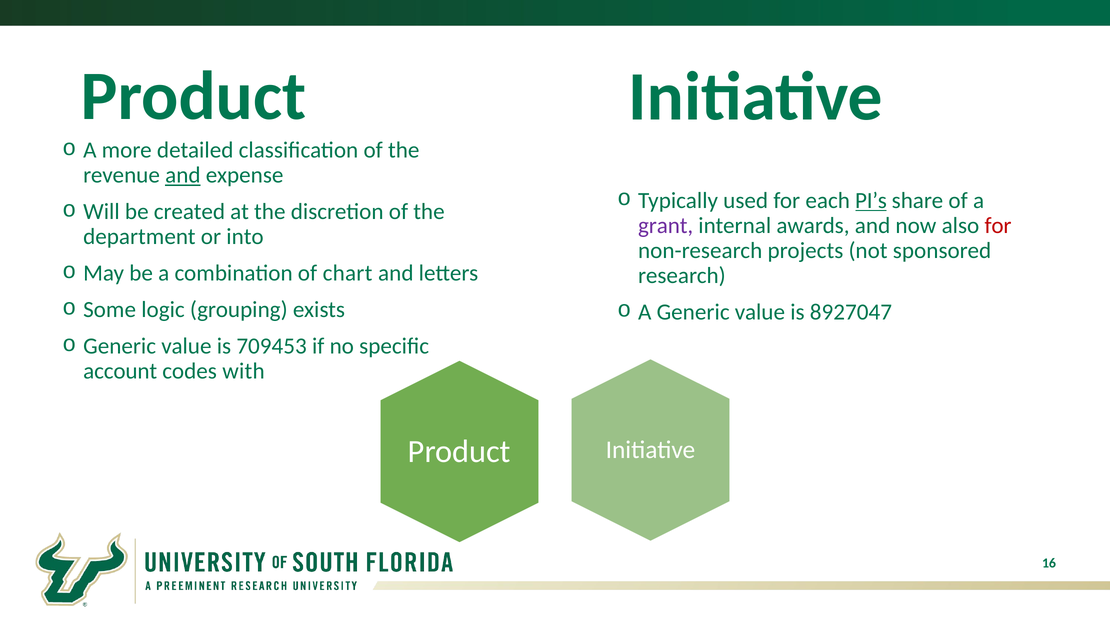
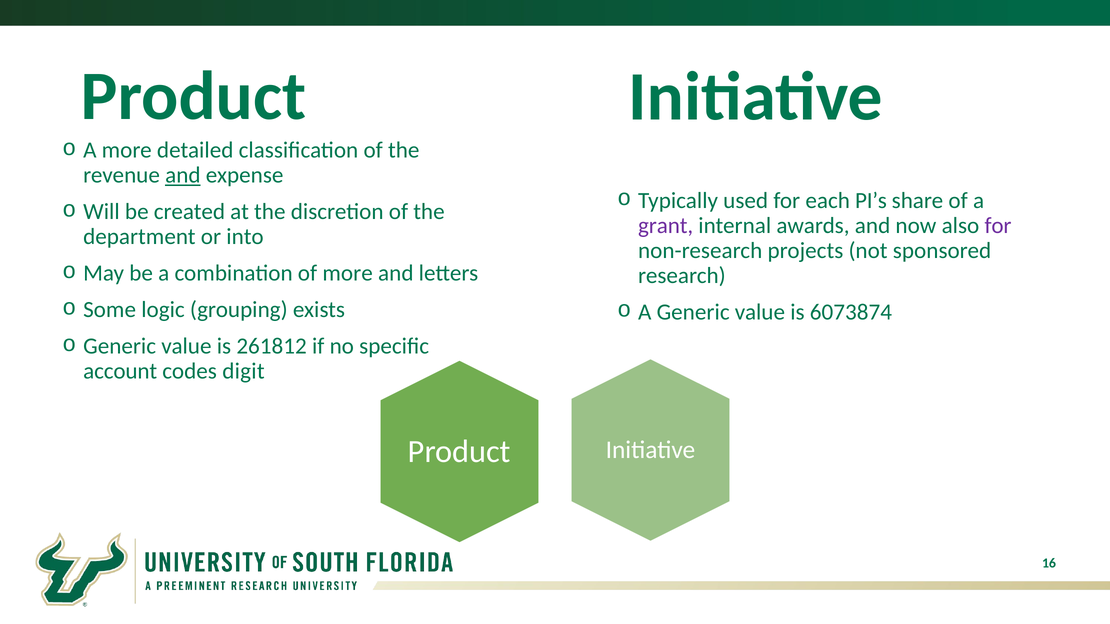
PI’s underline: present -> none
for at (998, 226) colour: red -> purple
of chart: chart -> more
8927047: 8927047 -> 6073874
709453: 709453 -> 261812
with: with -> digit
